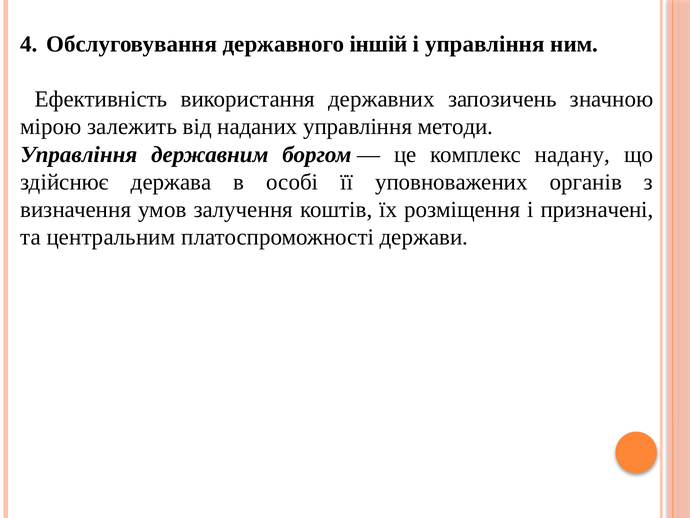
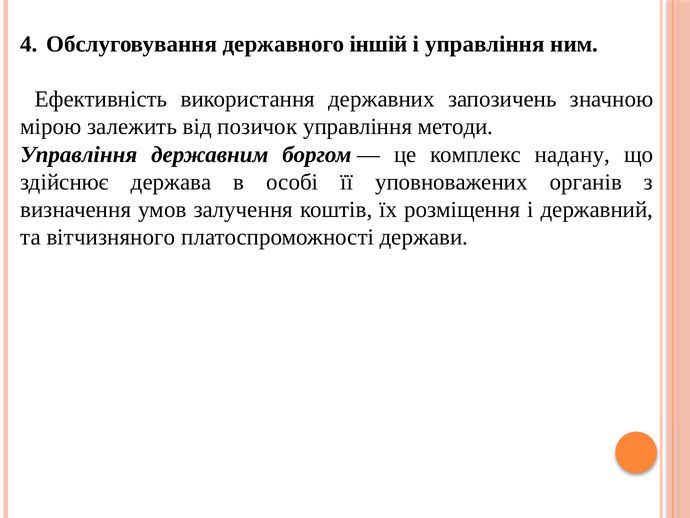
наданих: наданих -> позичок
призначені: призначені -> державний
центральним: центральним -> вітчизняного
